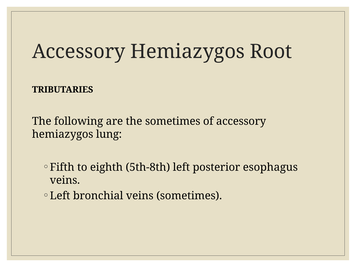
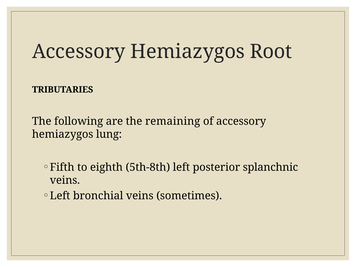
the sometimes: sometimes -> remaining
esophagus: esophagus -> splanchnic
